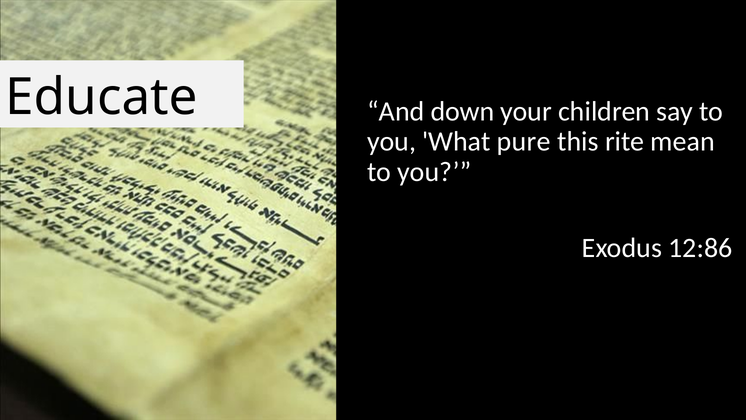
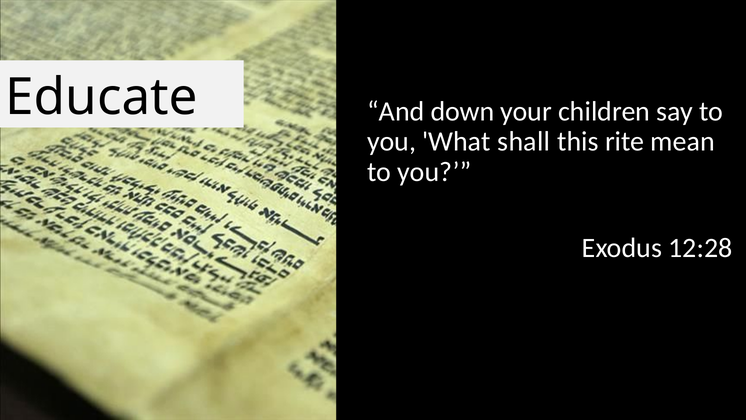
pure: pure -> shall
12:86: 12:86 -> 12:28
